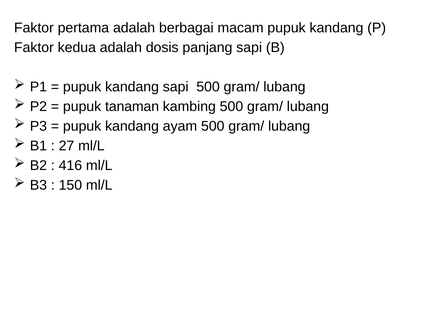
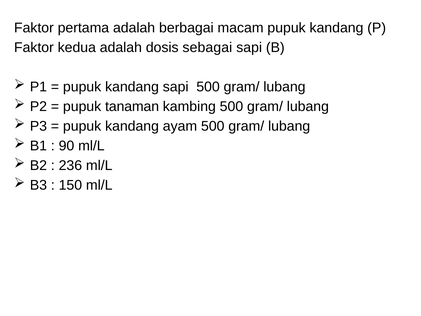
panjang: panjang -> sebagai
27: 27 -> 90
416: 416 -> 236
